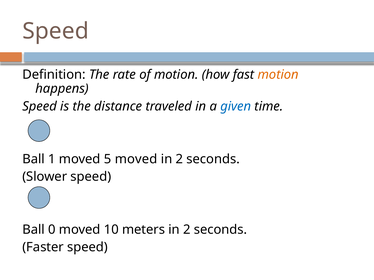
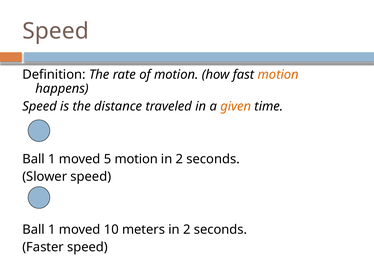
given colour: blue -> orange
5 moved: moved -> motion
0 at (52, 230): 0 -> 1
